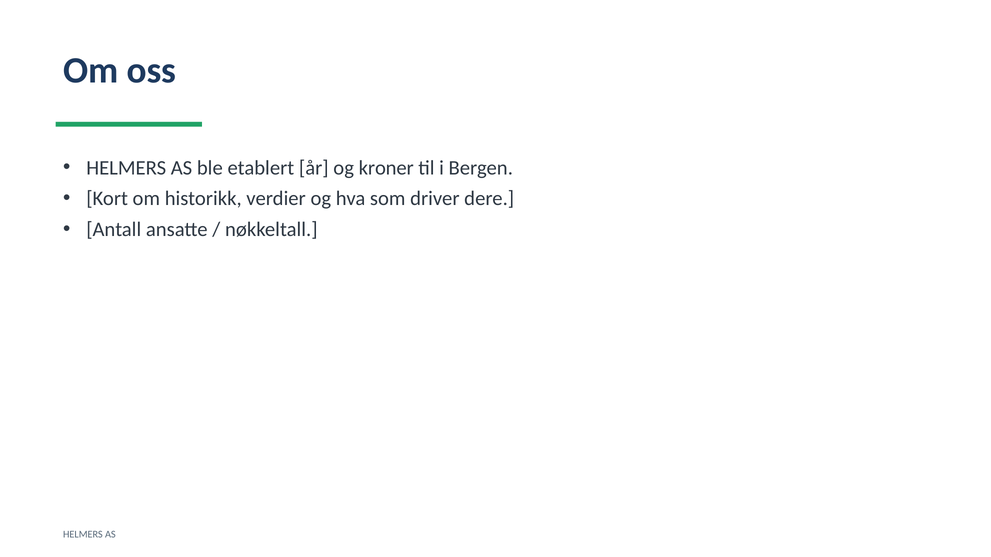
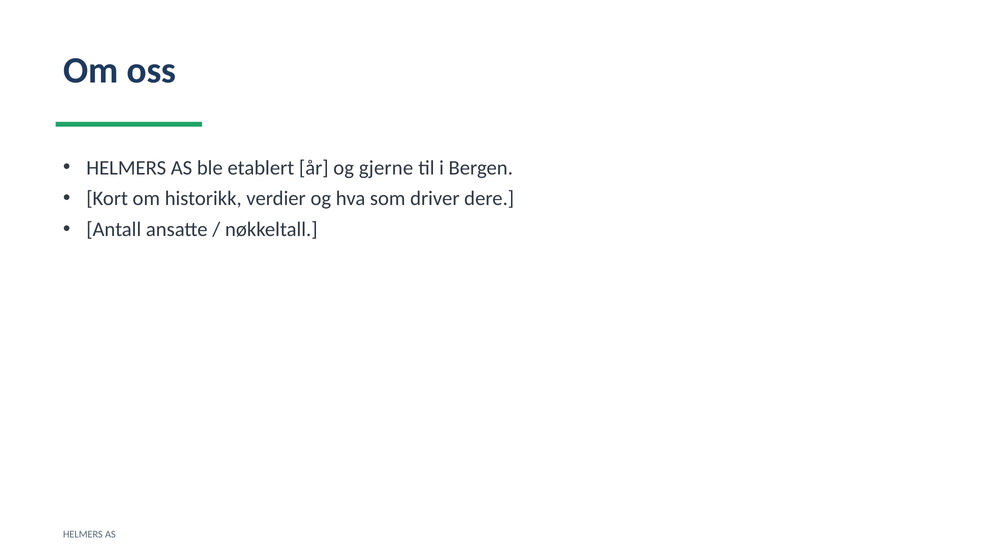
kroner: kroner -> gjerne
